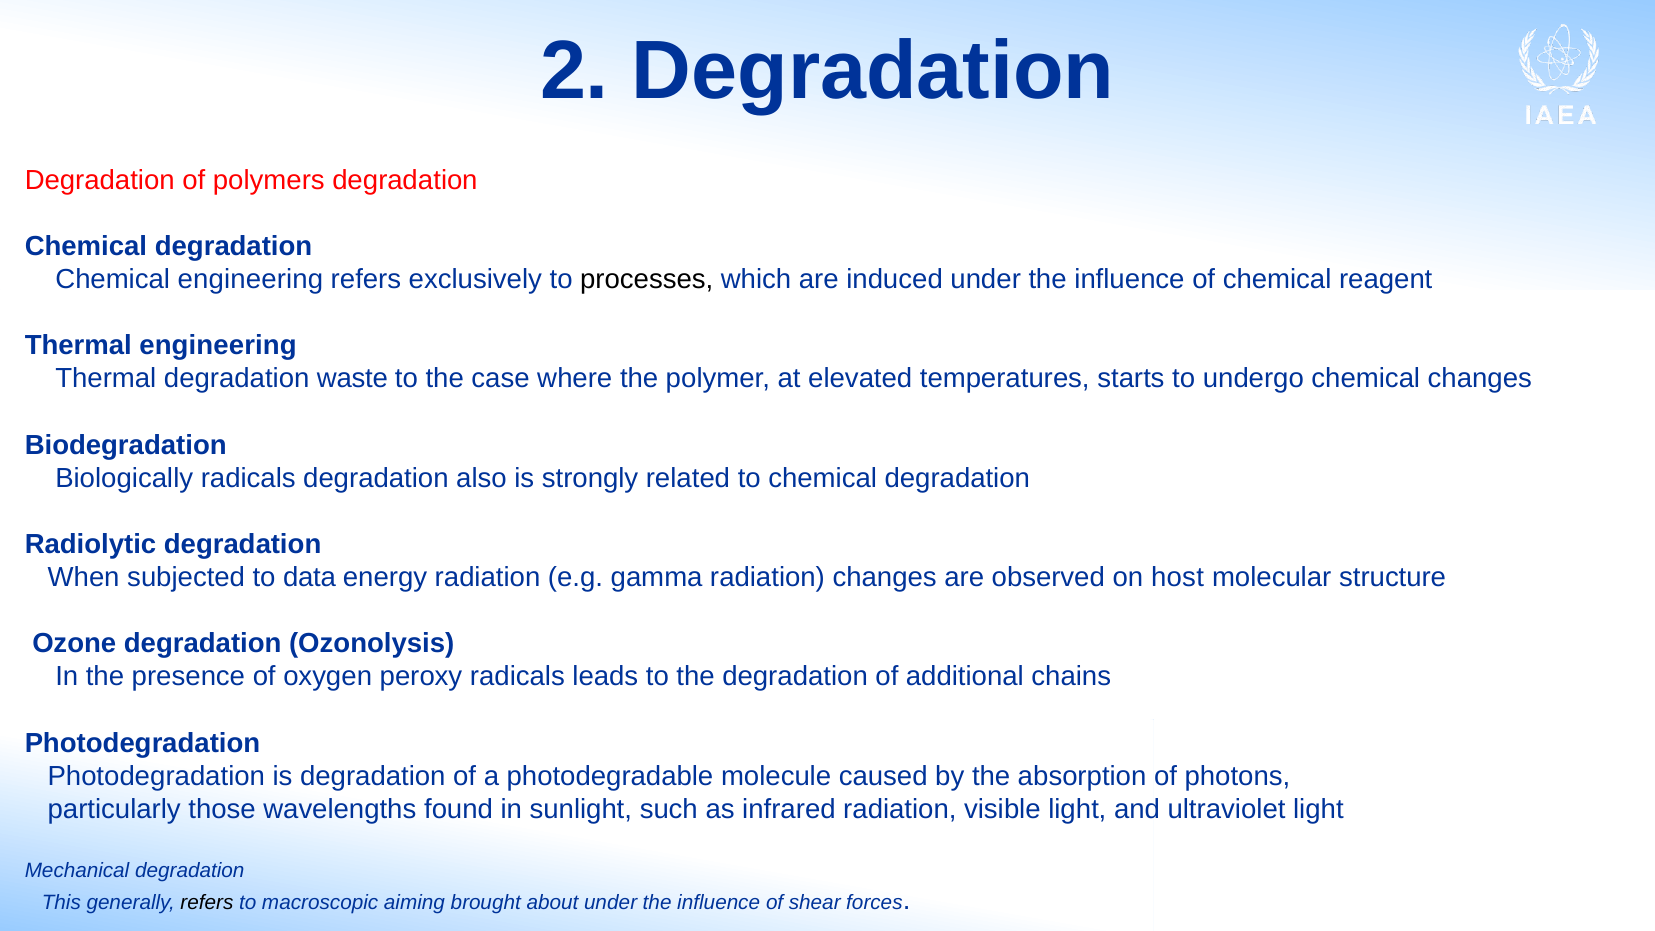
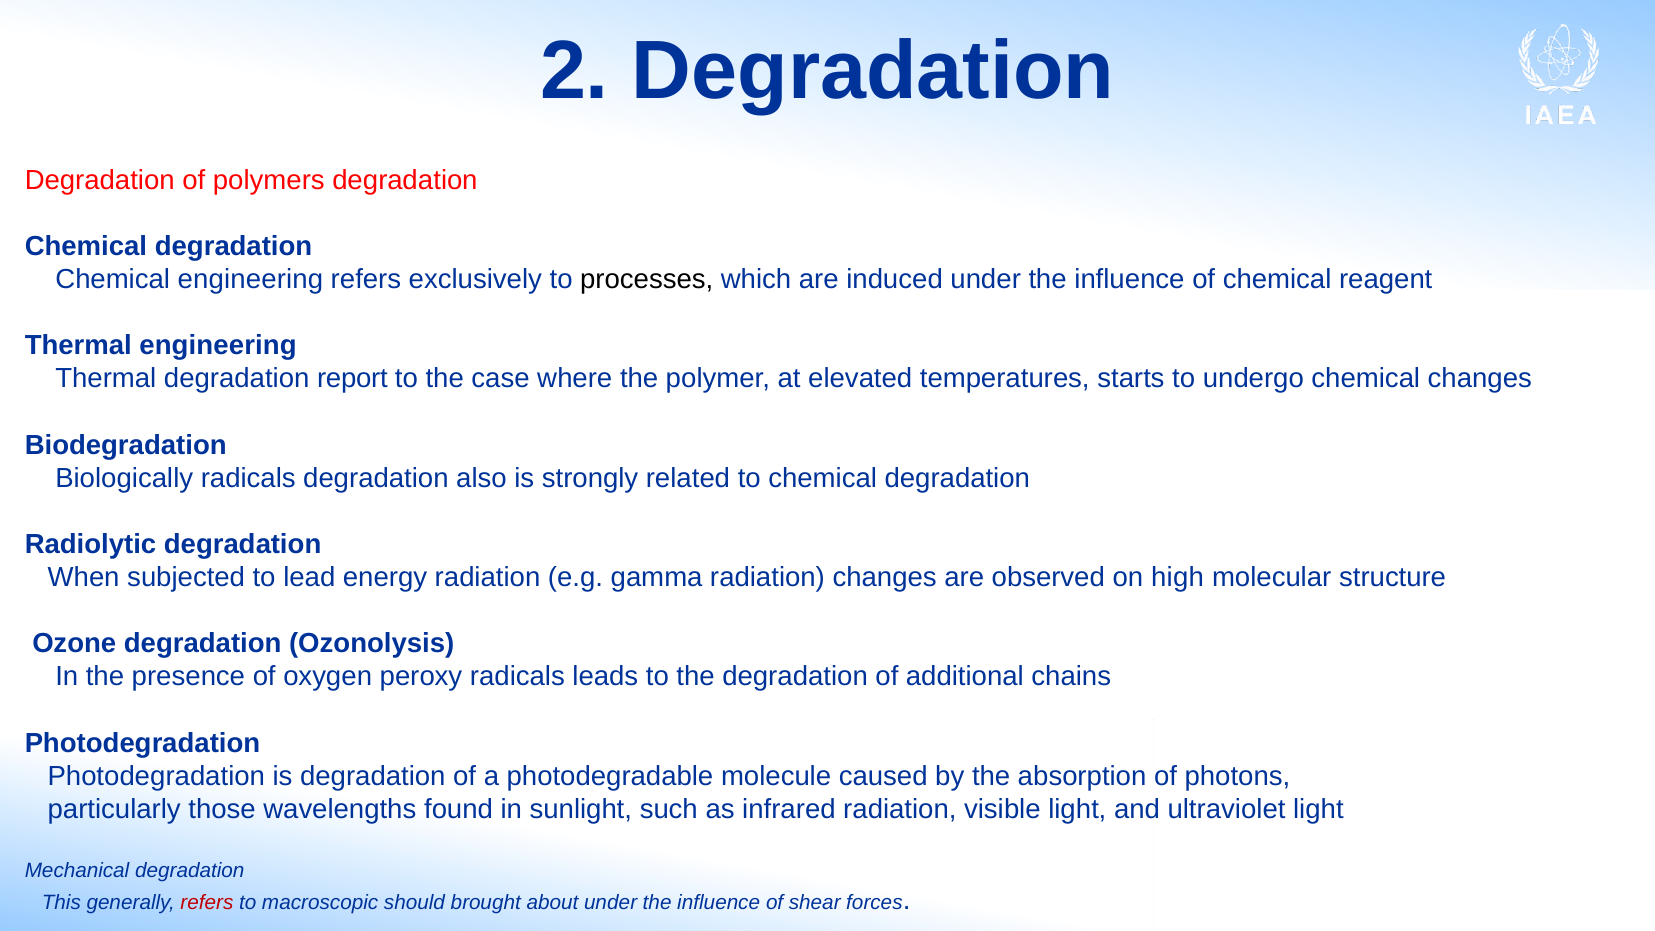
waste: waste -> report
data: data -> lead
host: host -> high
refers at (207, 903) colour: black -> red
aiming: aiming -> should
